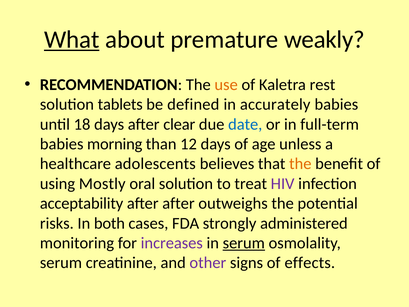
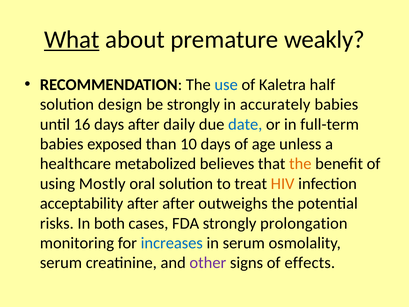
use colour: orange -> blue
rest: rest -> half
tablets: tablets -> design
be defined: defined -> strongly
18: 18 -> 16
clear: clear -> daily
morning: morning -> exposed
12: 12 -> 10
adolescents: adolescents -> metabolized
HIV colour: purple -> orange
administered: administered -> prolongation
increases colour: purple -> blue
serum at (244, 243) underline: present -> none
